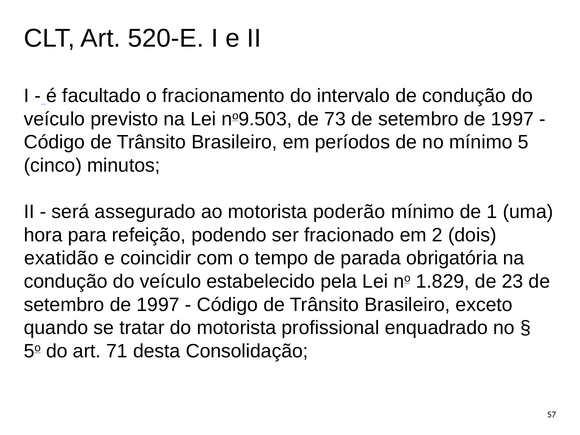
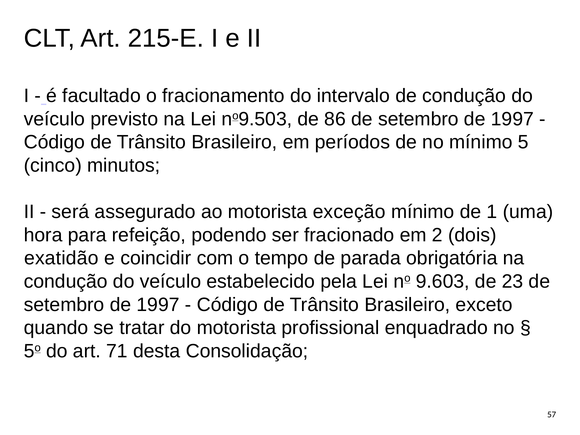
520-E: 520-E -> 215-E
73: 73 -> 86
poderão: poderão -> exceção
1.829: 1.829 -> 9.603
